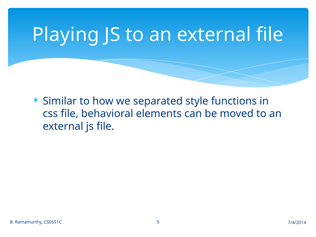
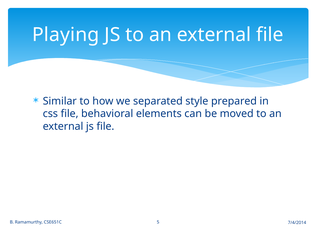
functions: functions -> prepared
